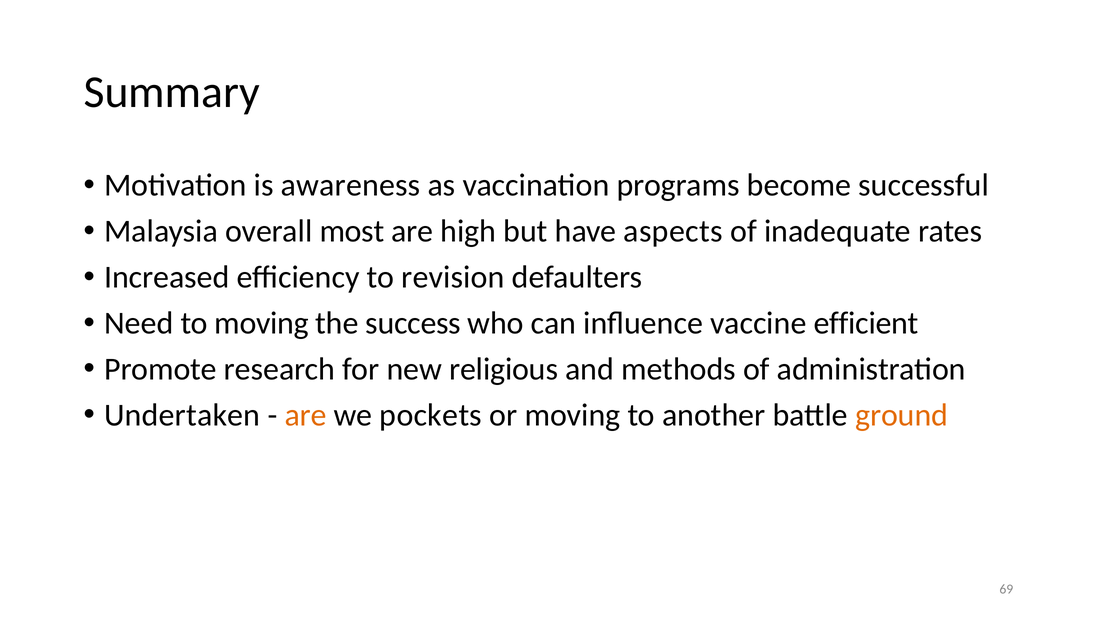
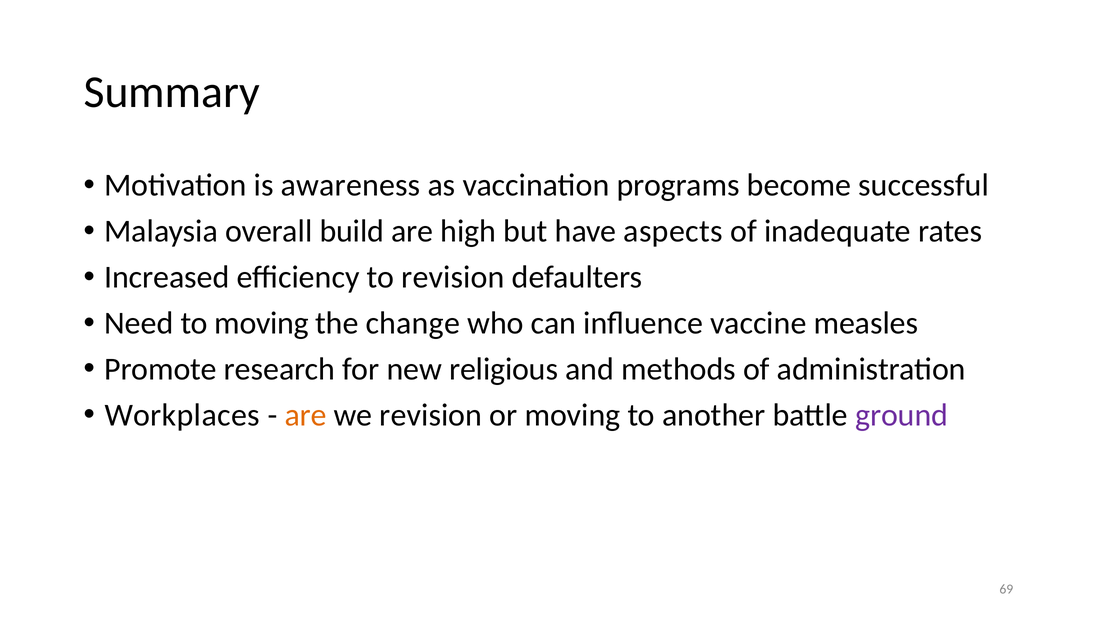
most: most -> build
success: success -> change
efficient: efficient -> measles
Undertaken: Undertaken -> Workplaces
we pockets: pockets -> revision
ground colour: orange -> purple
